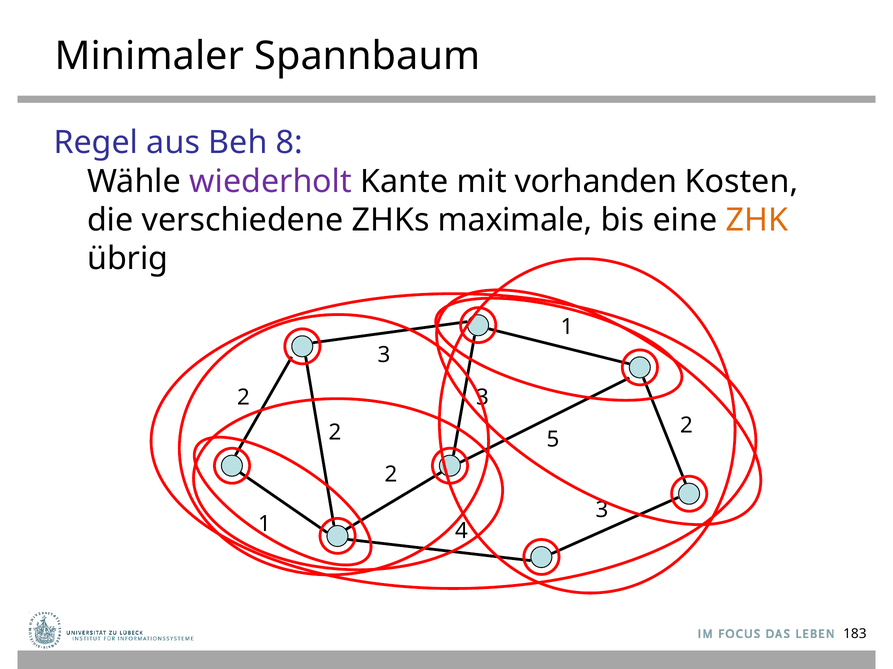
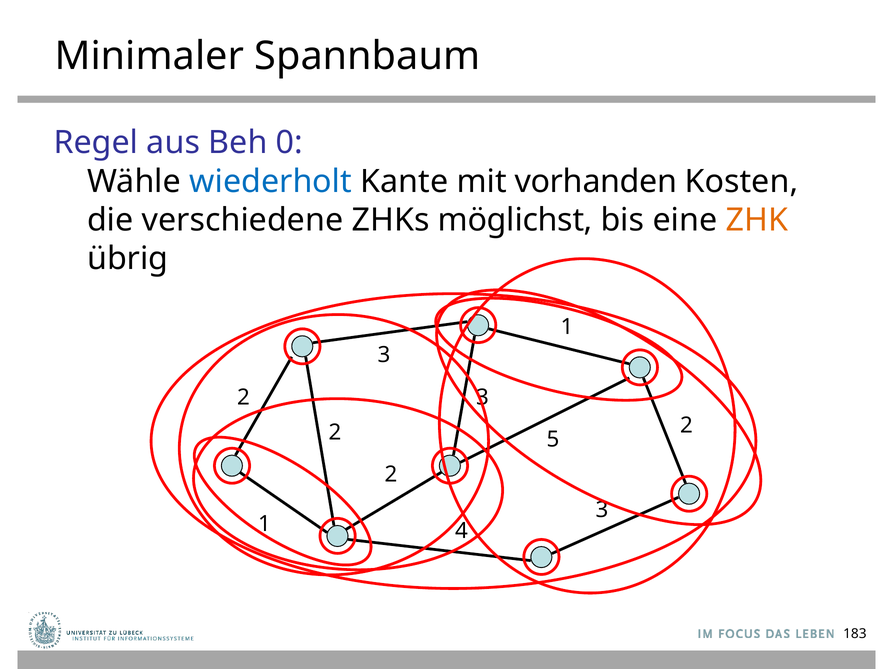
8: 8 -> 0
wiederholt colour: purple -> blue
maximale: maximale -> möglichst
